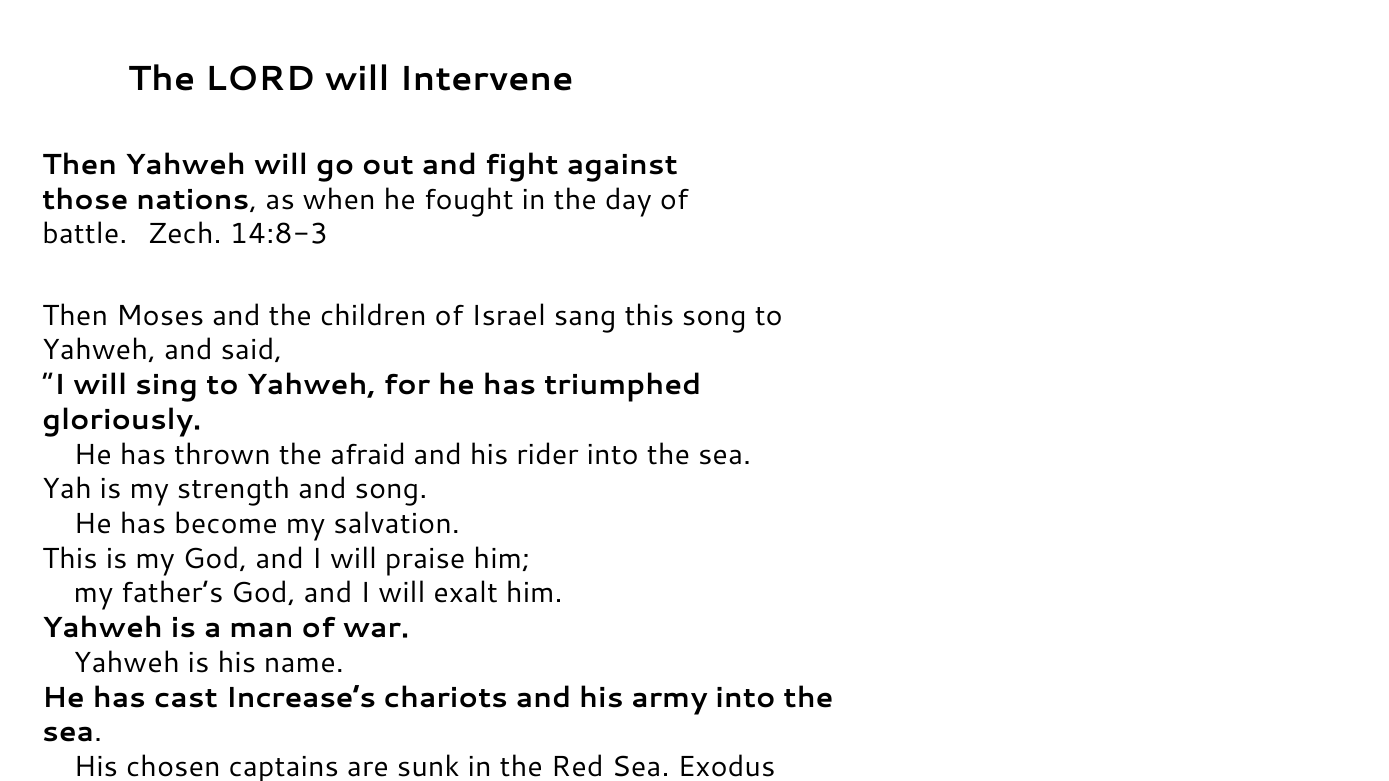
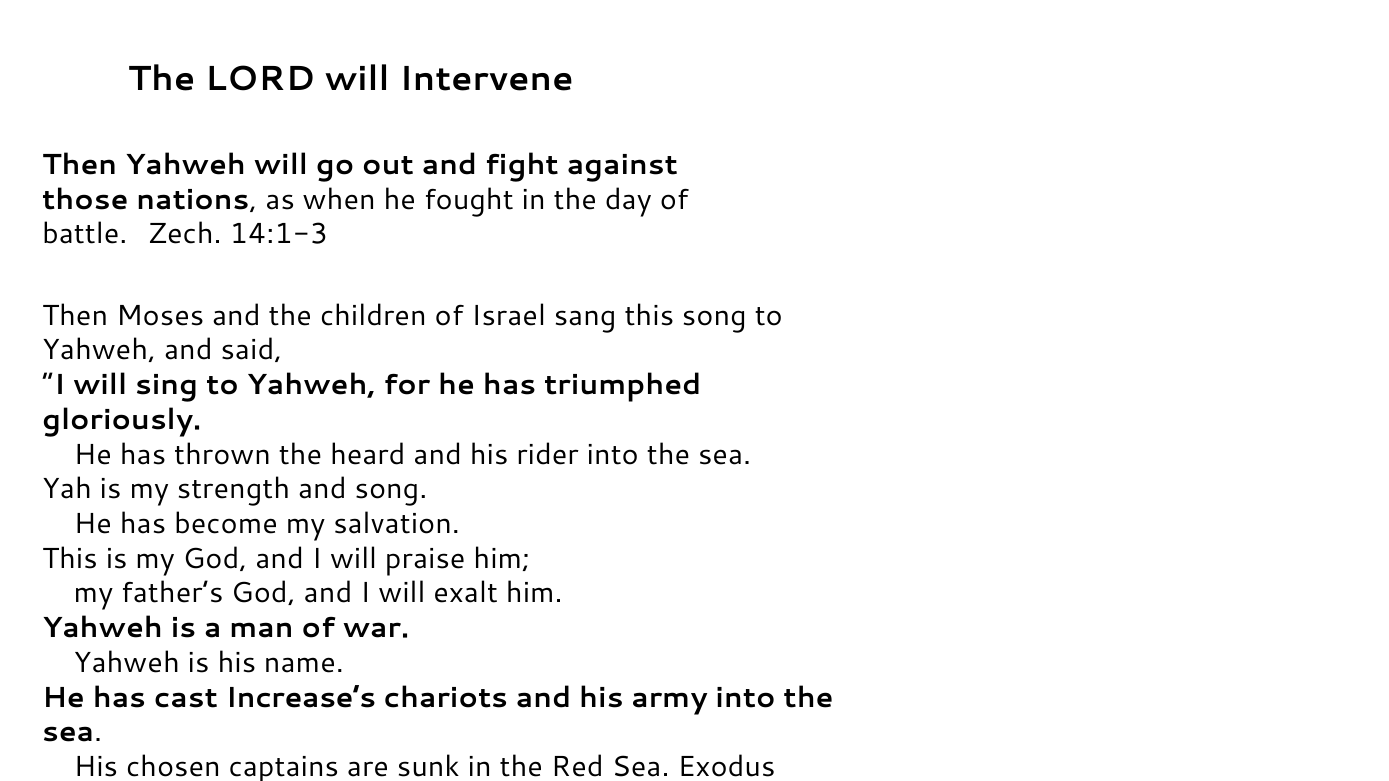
14:8-3: 14:8-3 -> 14:1-3
afraid: afraid -> heard
